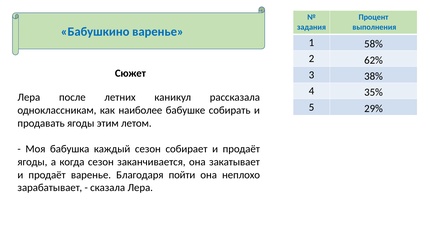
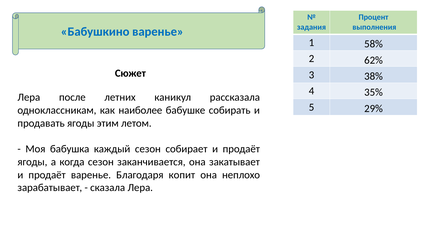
пойти: пойти -> копит
